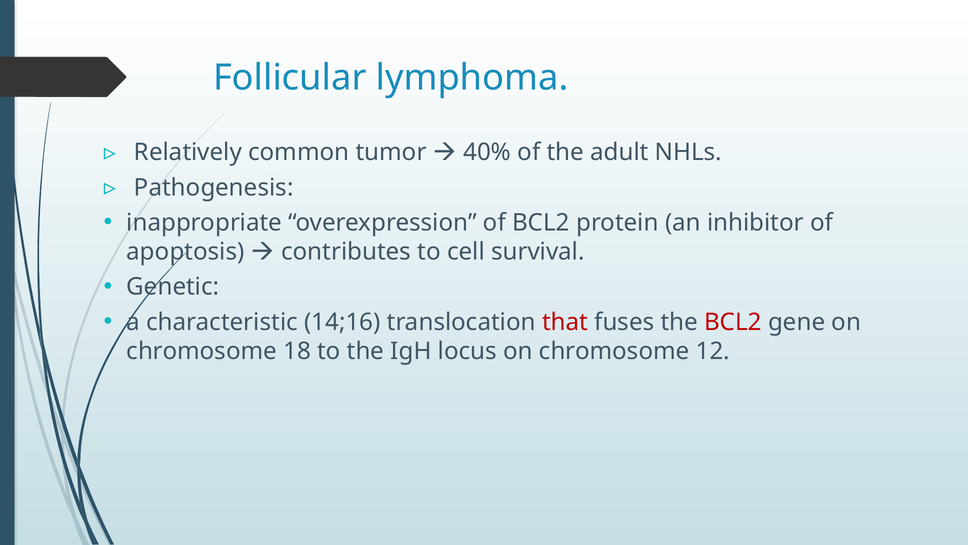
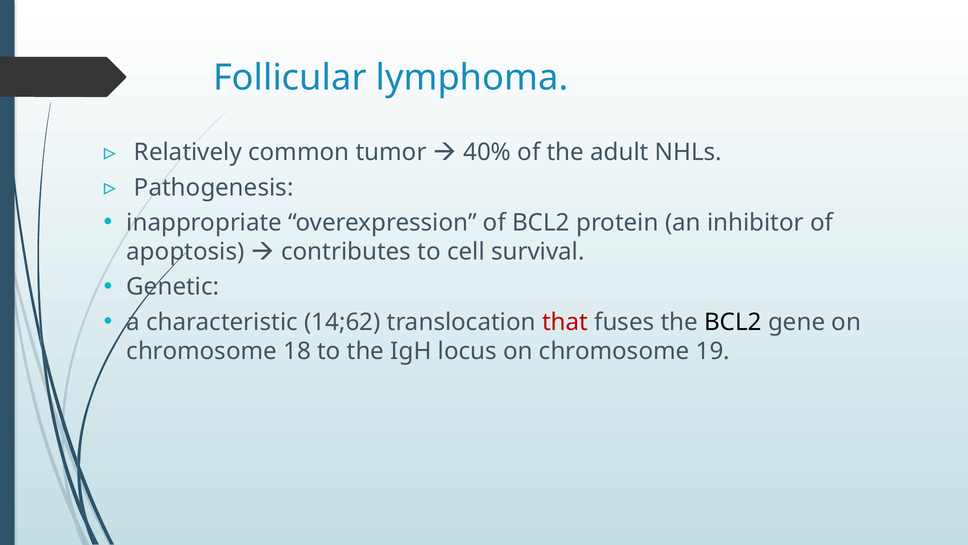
14;16: 14;16 -> 14;62
BCL2 at (733, 322) colour: red -> black
12: 12 -> 19
